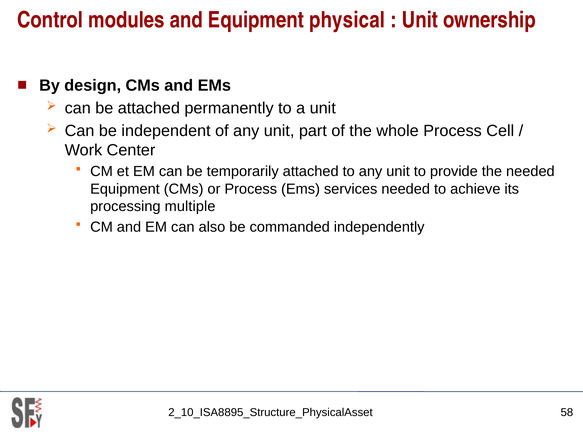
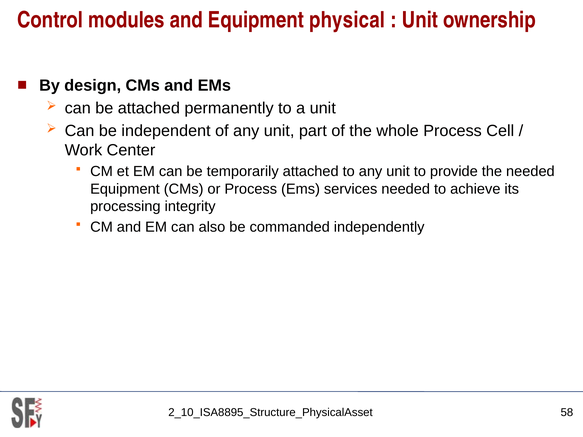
multiple: multiple -> integrity
